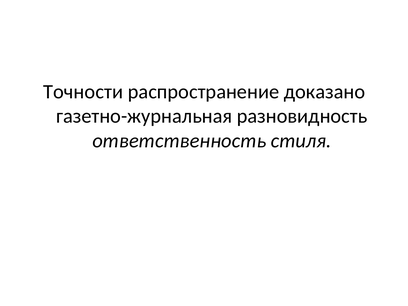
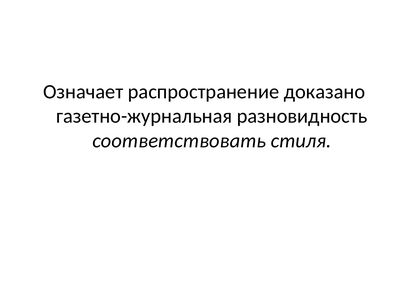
Точности: Точности -> Означает
ответственность: ответственность -> соответствовать
